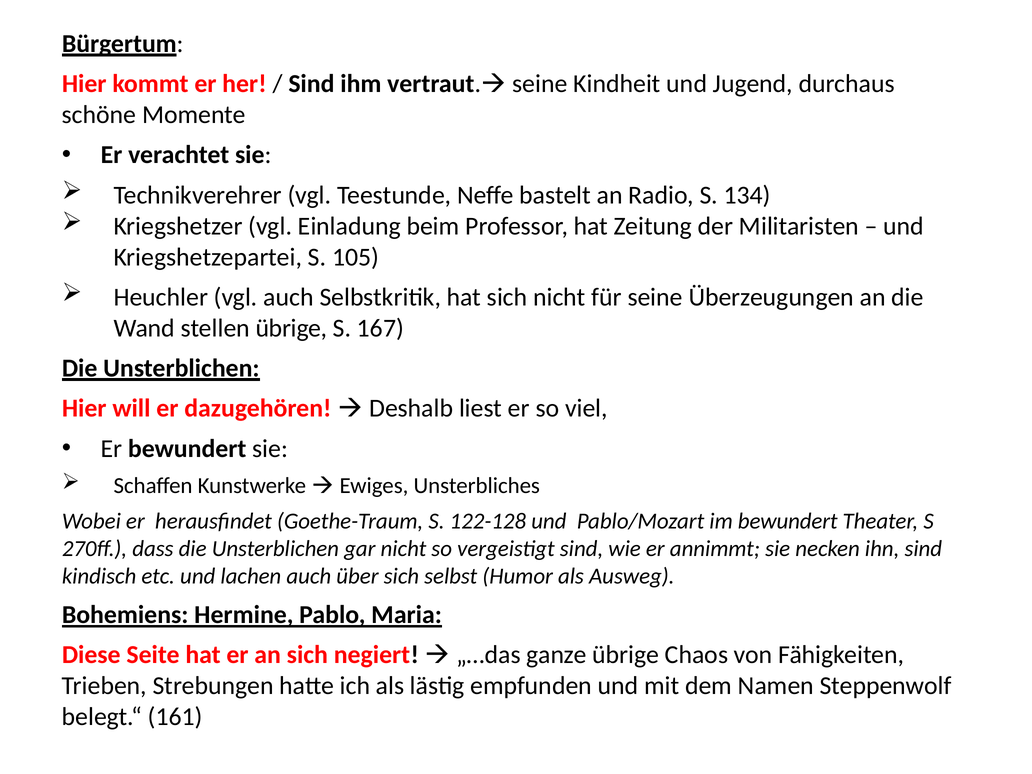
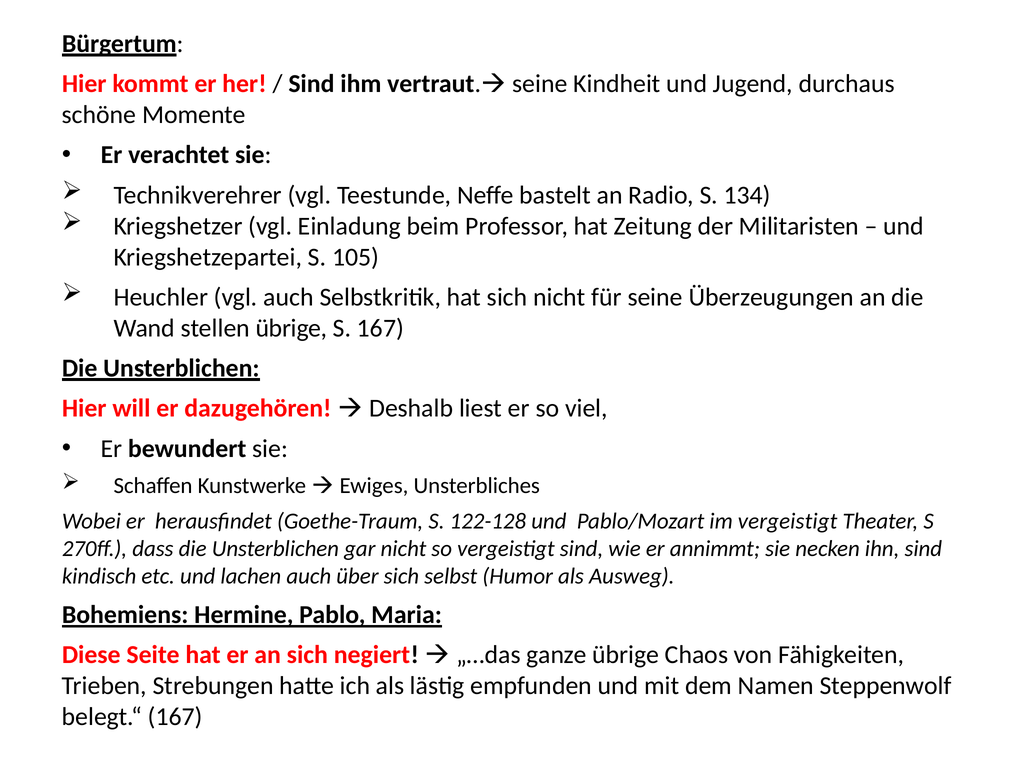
im bewundert: bewundert -> vergeistigt
belegt.“ 161: 161 -> 167
